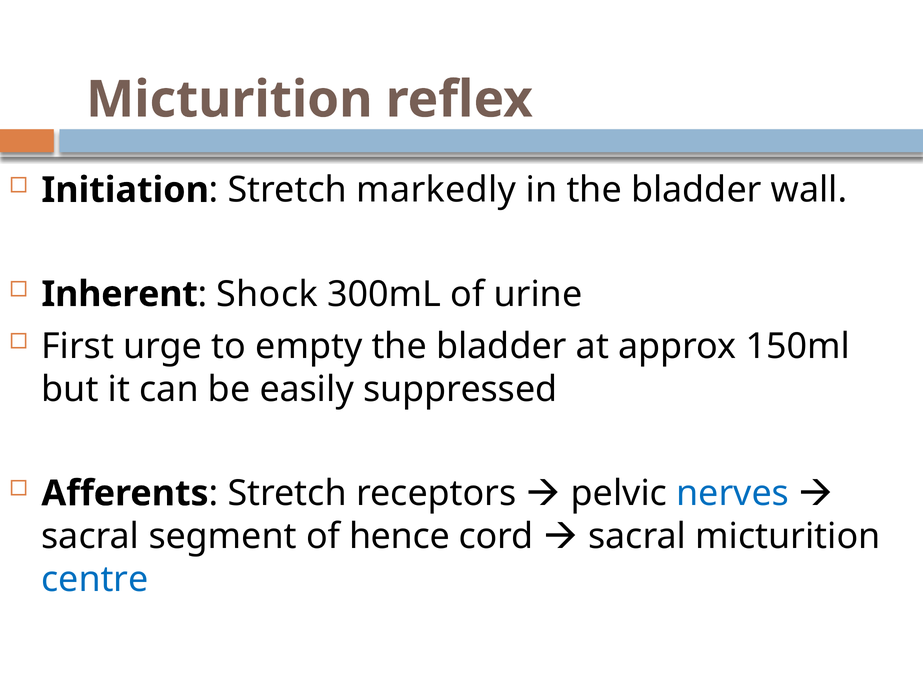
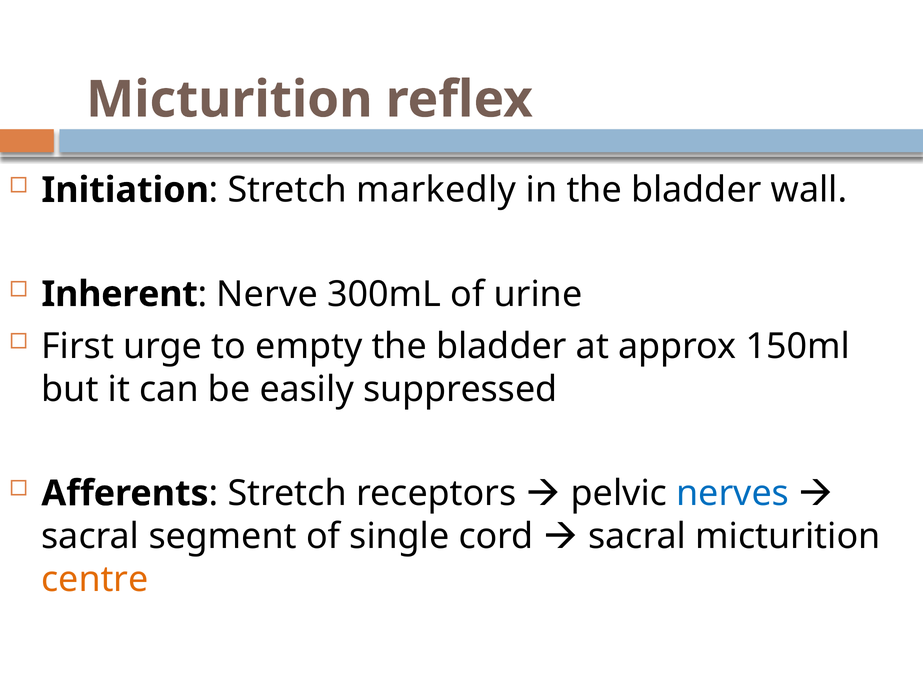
Shock: Shock -> Nerve
hence: hence -> single
centre colour: blue -> orange
